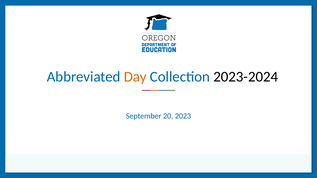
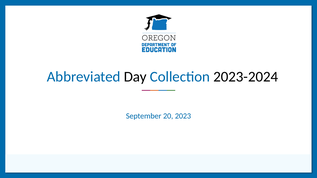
Day colour: orange -> black
